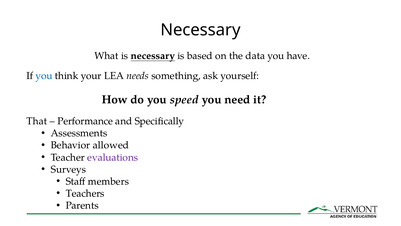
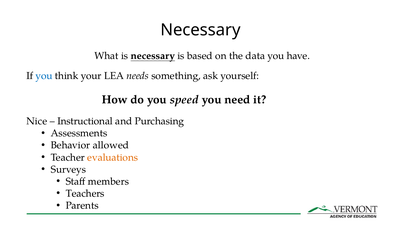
That: That -> Nice
Performance: Performance -> Instructional
Specifically: Specifically -> Purchasing
evaluations colour: purple -> orange
